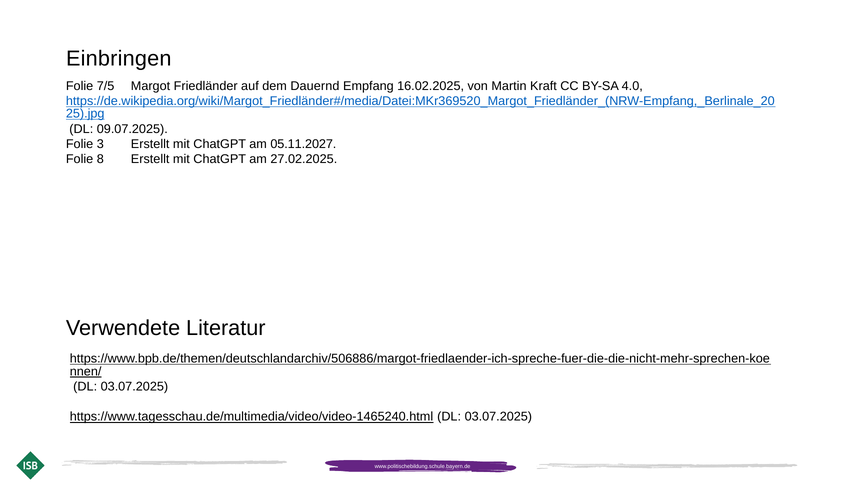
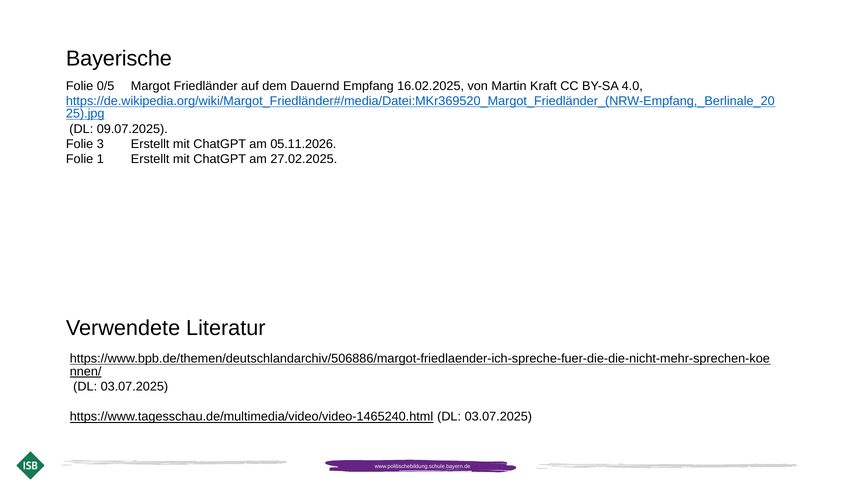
Einbringen: Einbringen -> Bayerische
7/5: 7/5 -> 0/5
05.11.2027: 05.11.2027 -> 05.11.2026
8: 8 -> 1
